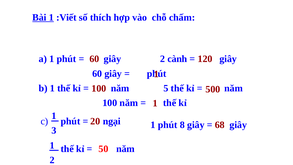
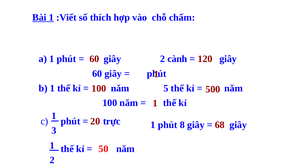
ngại: ngại -> trực
